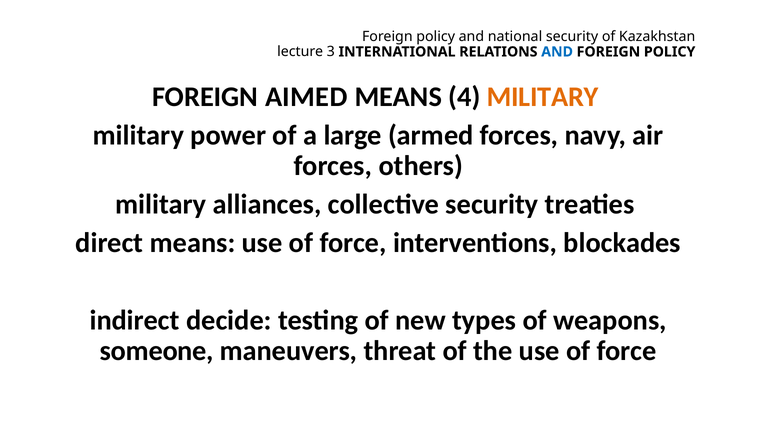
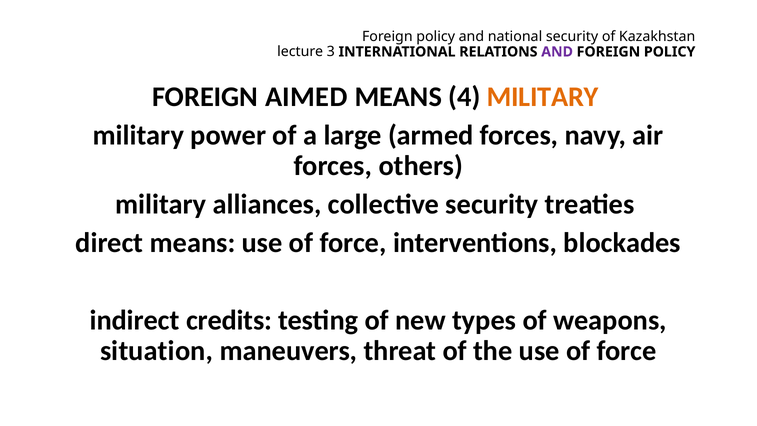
AND at (557, 52) colour: blue -> purple
decide: decide -> credits
someone: someone -> situation
